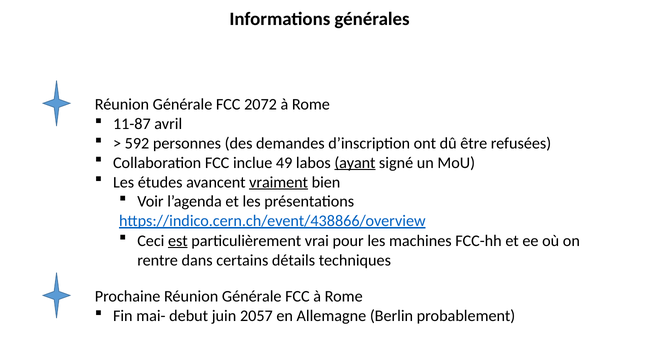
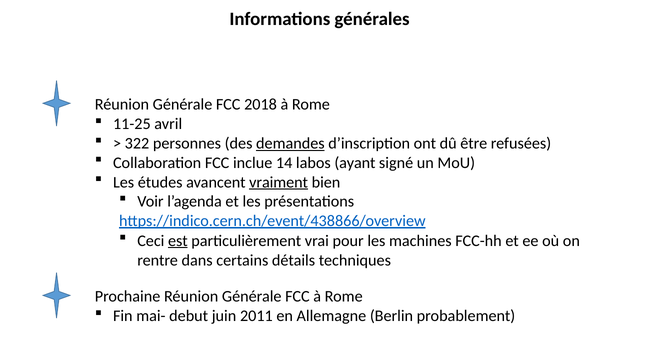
2072: 2072 -> 2018
11-87: 11-87 -> 11-25
592: 592 -> 322
demandes underline: none -> present
49: 49 -> 14
ayant underline: present -> none
2057: 2057 -> 2011
